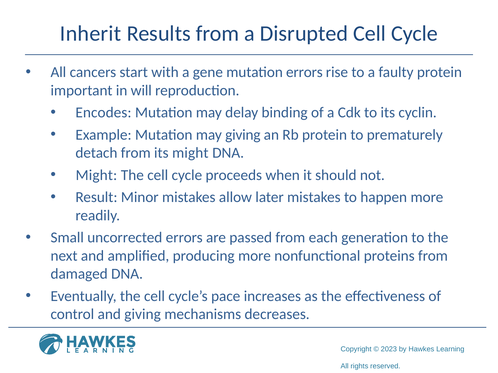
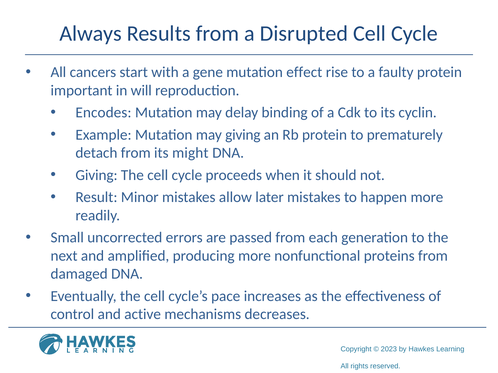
Inherit: Inherit -> Always
mutation errors: errors -> effect
Might at (96, 175): Might -> Giving
and giving: giving -> active
